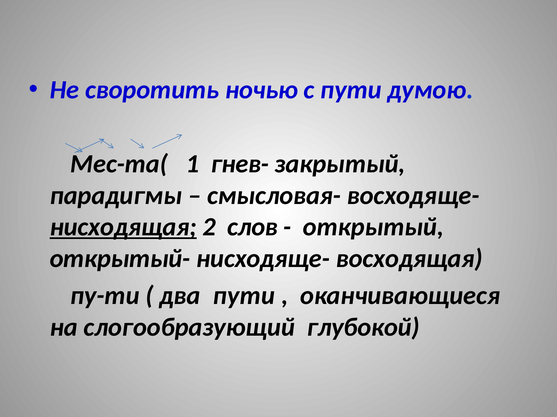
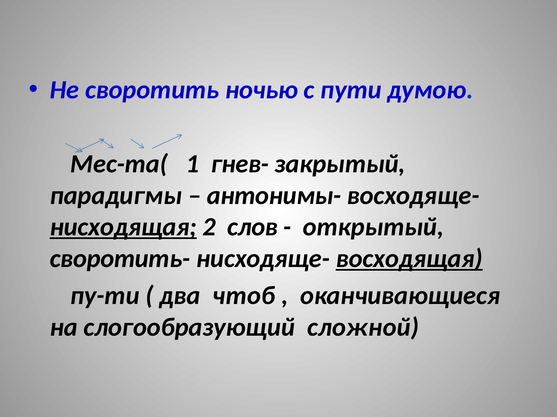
смысловая-: смысловая- -> антонимы-
открытый-: открытый- -> своротить-
восходящая underline: none -> present
два пути: пути -> чтоб
глубокой: глубокой -> сложной
